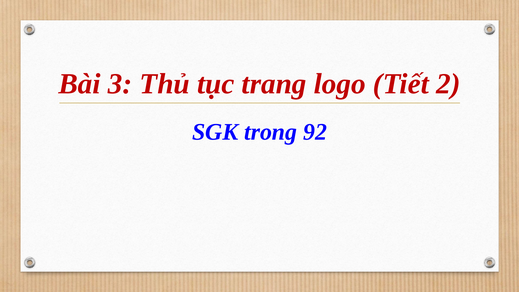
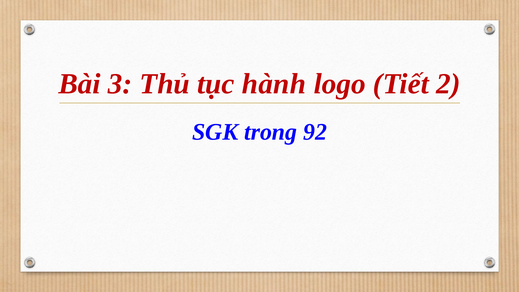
trang: trang -> hành
